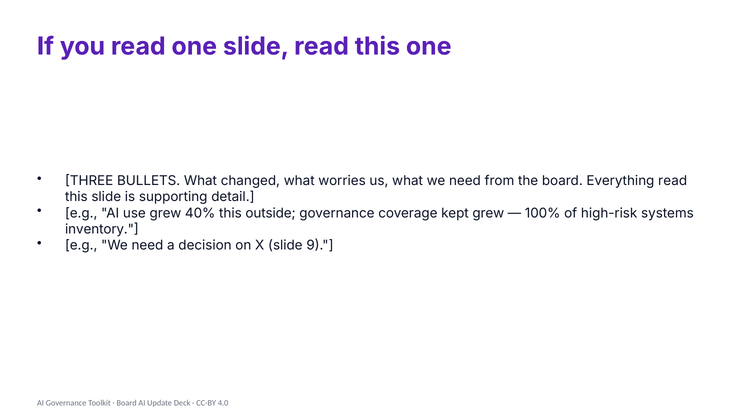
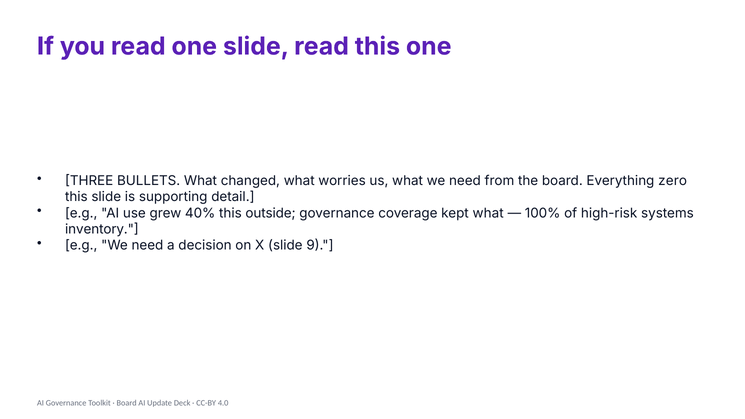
Everything read: read -> zero
kept grew: grew -> what
